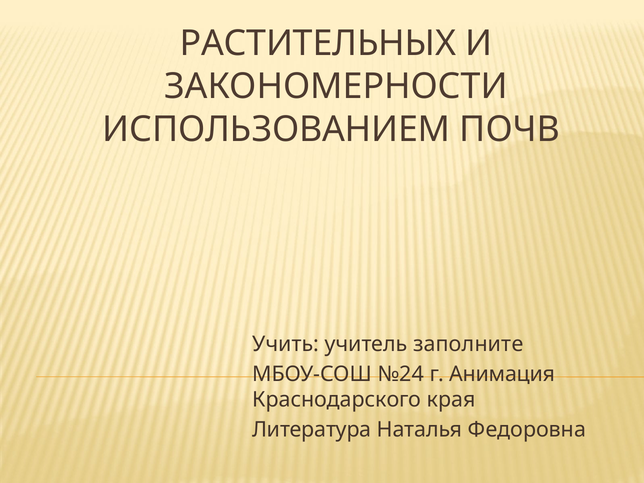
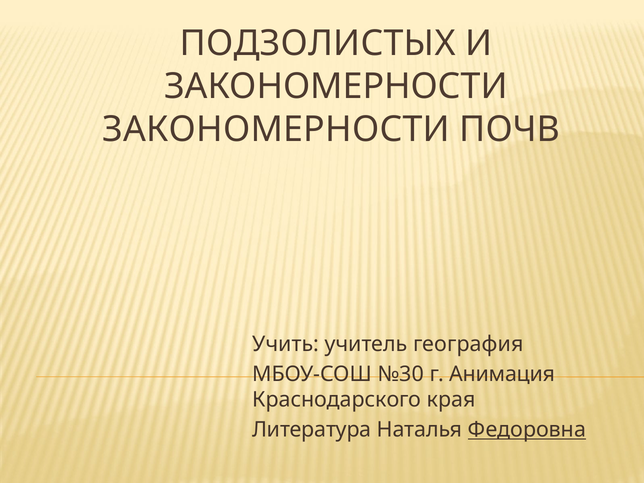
РАСТИТЕЛЬНЫХ: РАСТИТЕЛЬНЫХ -> ПОДЗОЛИСТЫХ
ИСПОЛЬЗОВАНИЕМ at (276, 129): ИСПОЛЬЗОВАНИЕМ -> ЗАКОНОМЕРНОСТИ
заполните: заполните -> география
№24: №24 -> №30
Федоровна underline: none -> present
